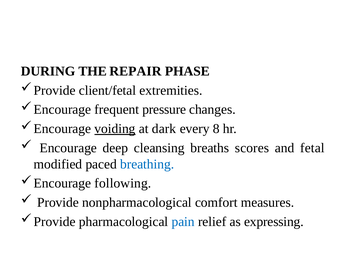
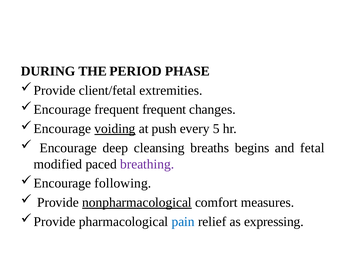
REPAIR: REPAIR -> PERIOD
frequent pressure: pressure -> frequent
dark: dark -> push
8: 8 -> 5
scores: scores -> begins
breathing colour: blue -> purple
nonpharmacological underline: none -> present
